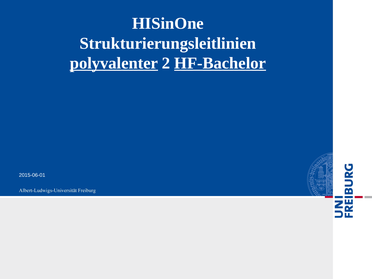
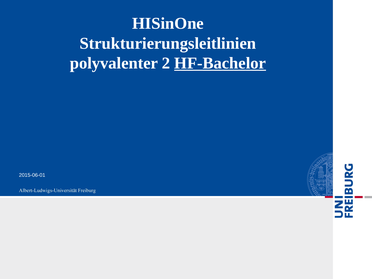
polyvalenter underline: present -> none
